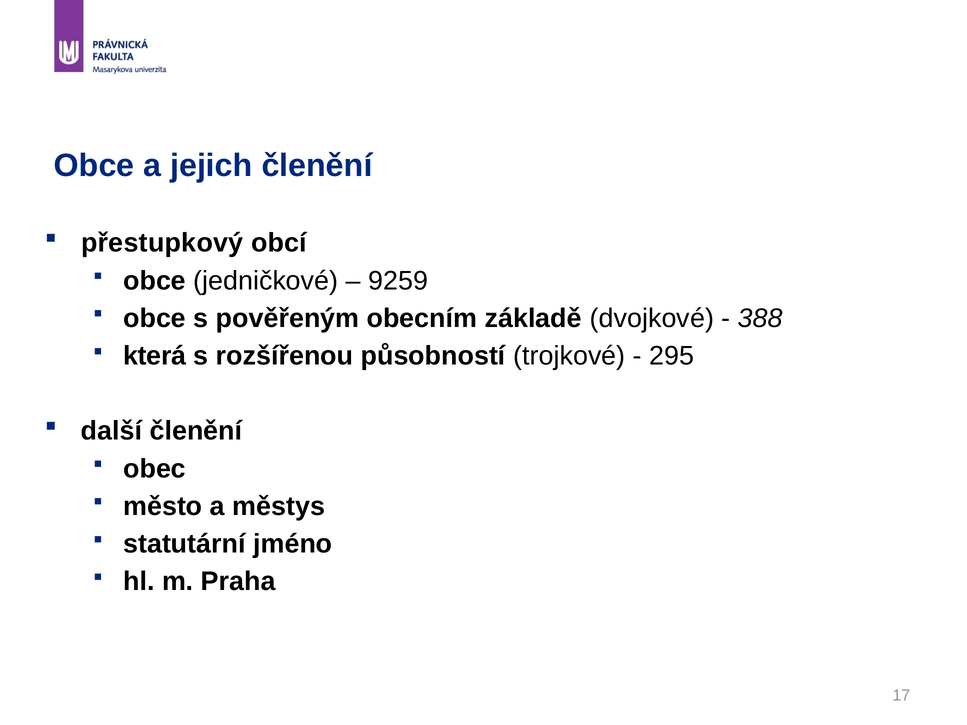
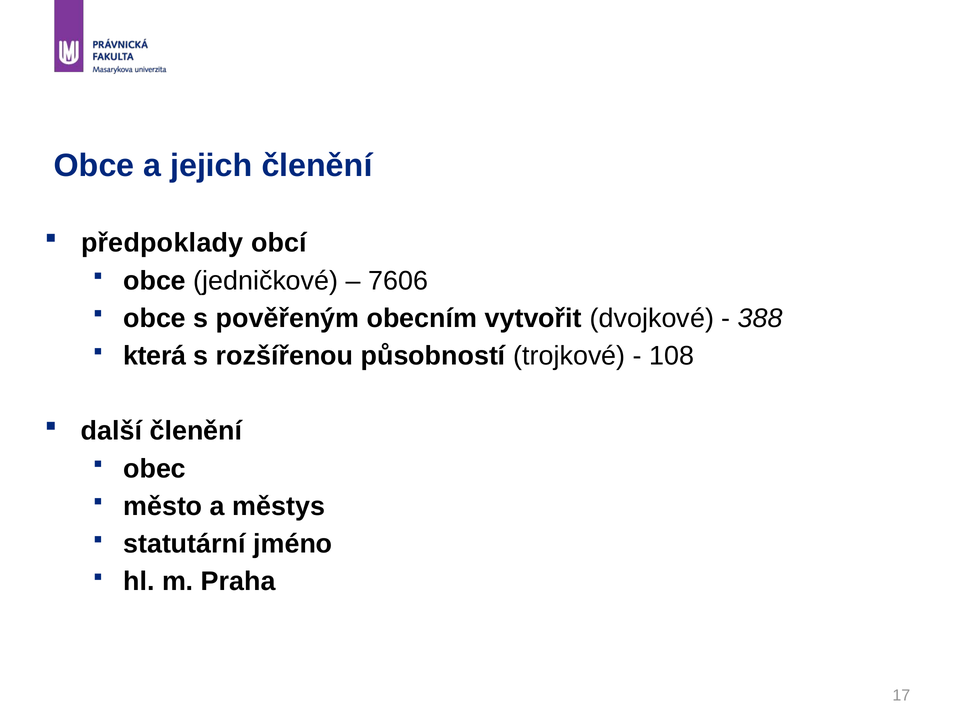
přestupkový: přestupkový -> předpoklady
9259: 9259 -> 7606
základě: základě -> vytvořit
295: 295 -> 108
